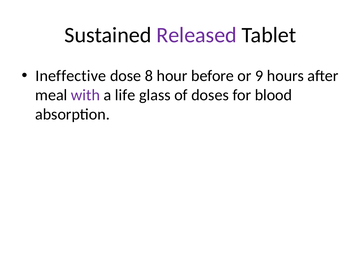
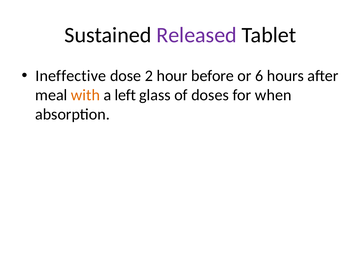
8: 8 -> 2
9: 9 -> 6
with colour: purple -> orange
life: life -> left
blood: blood -> when
